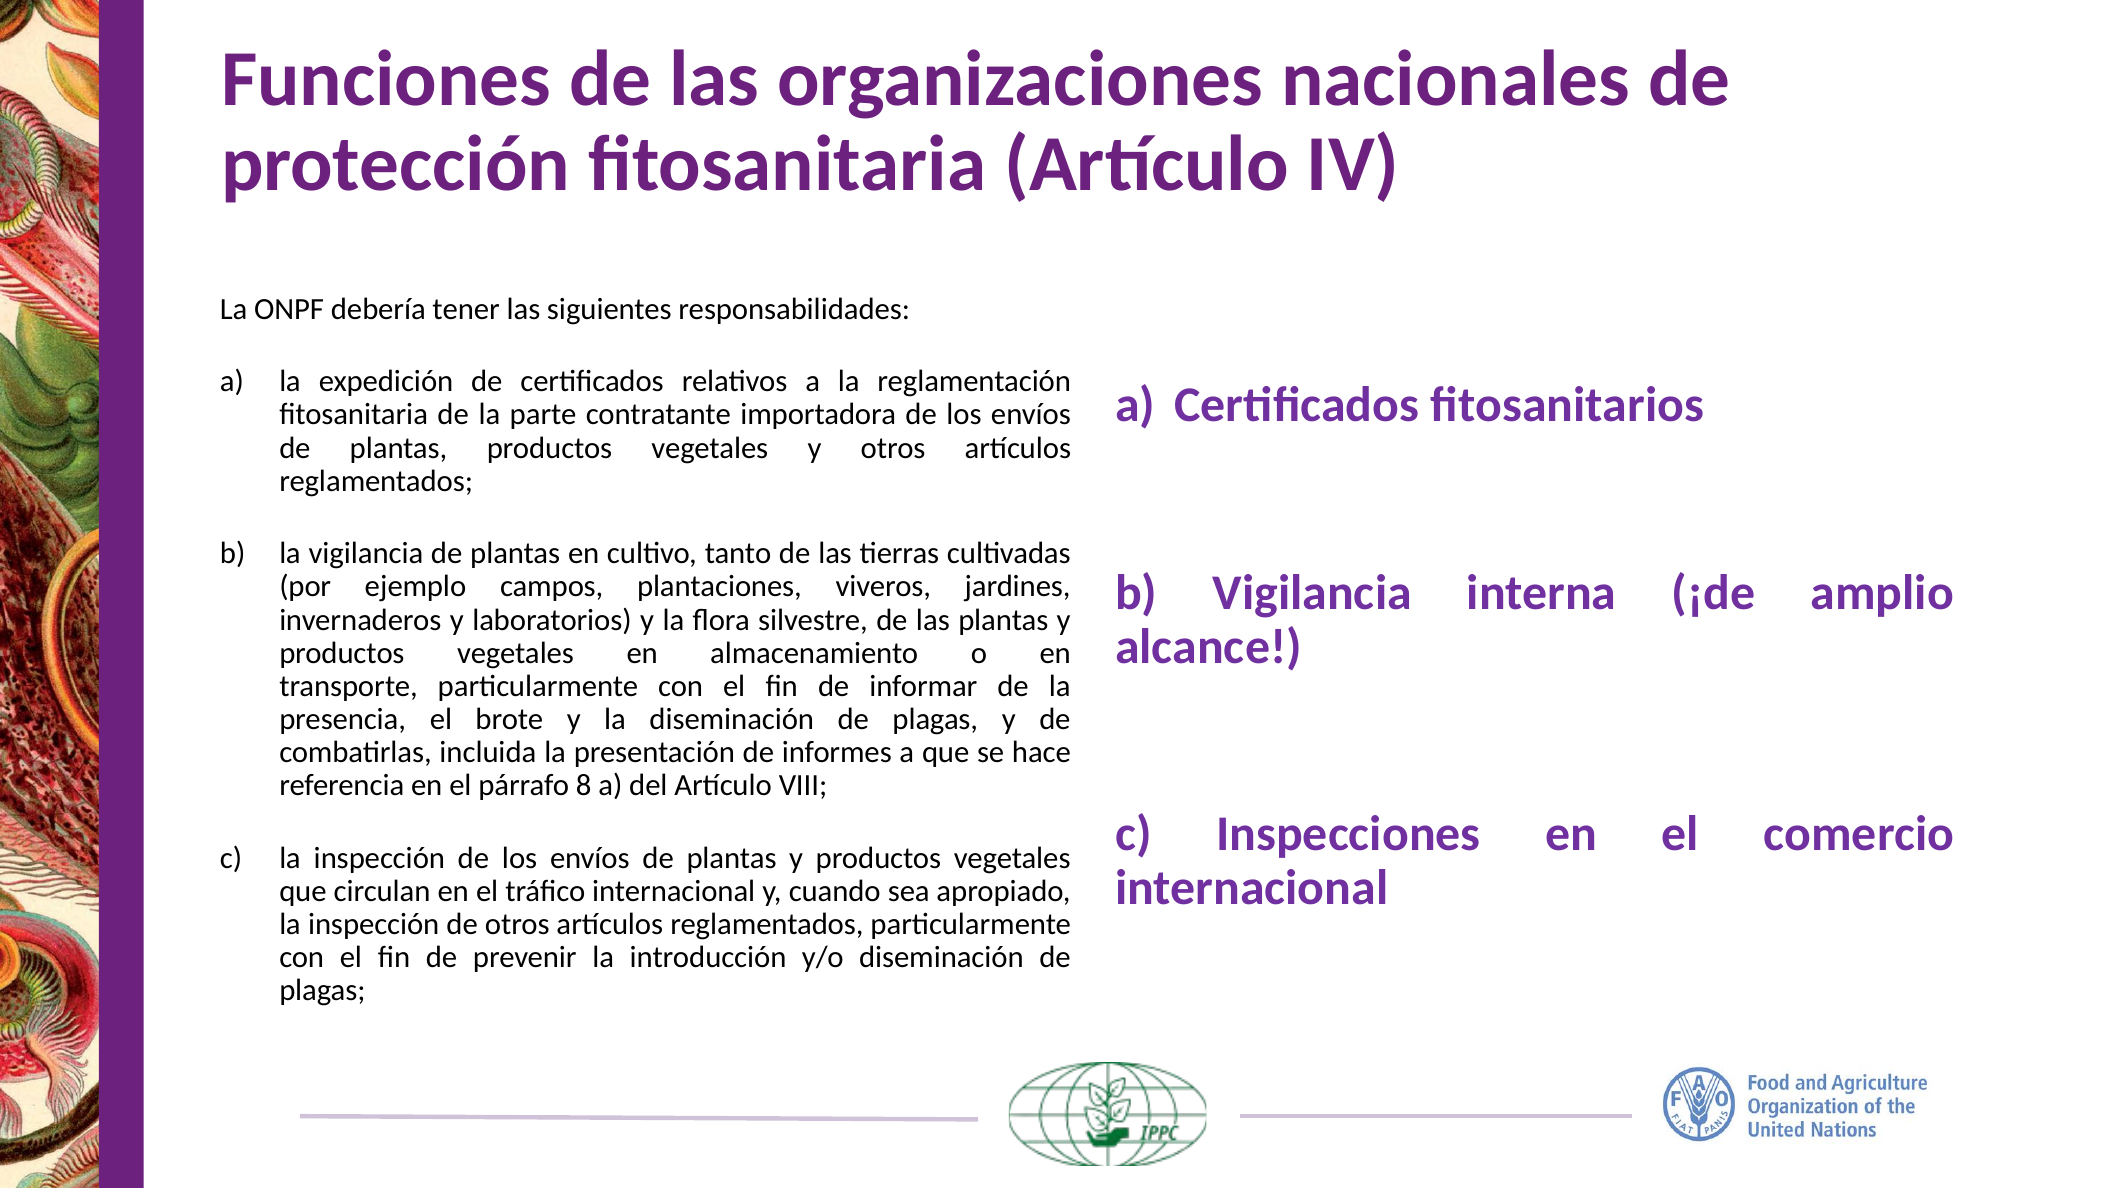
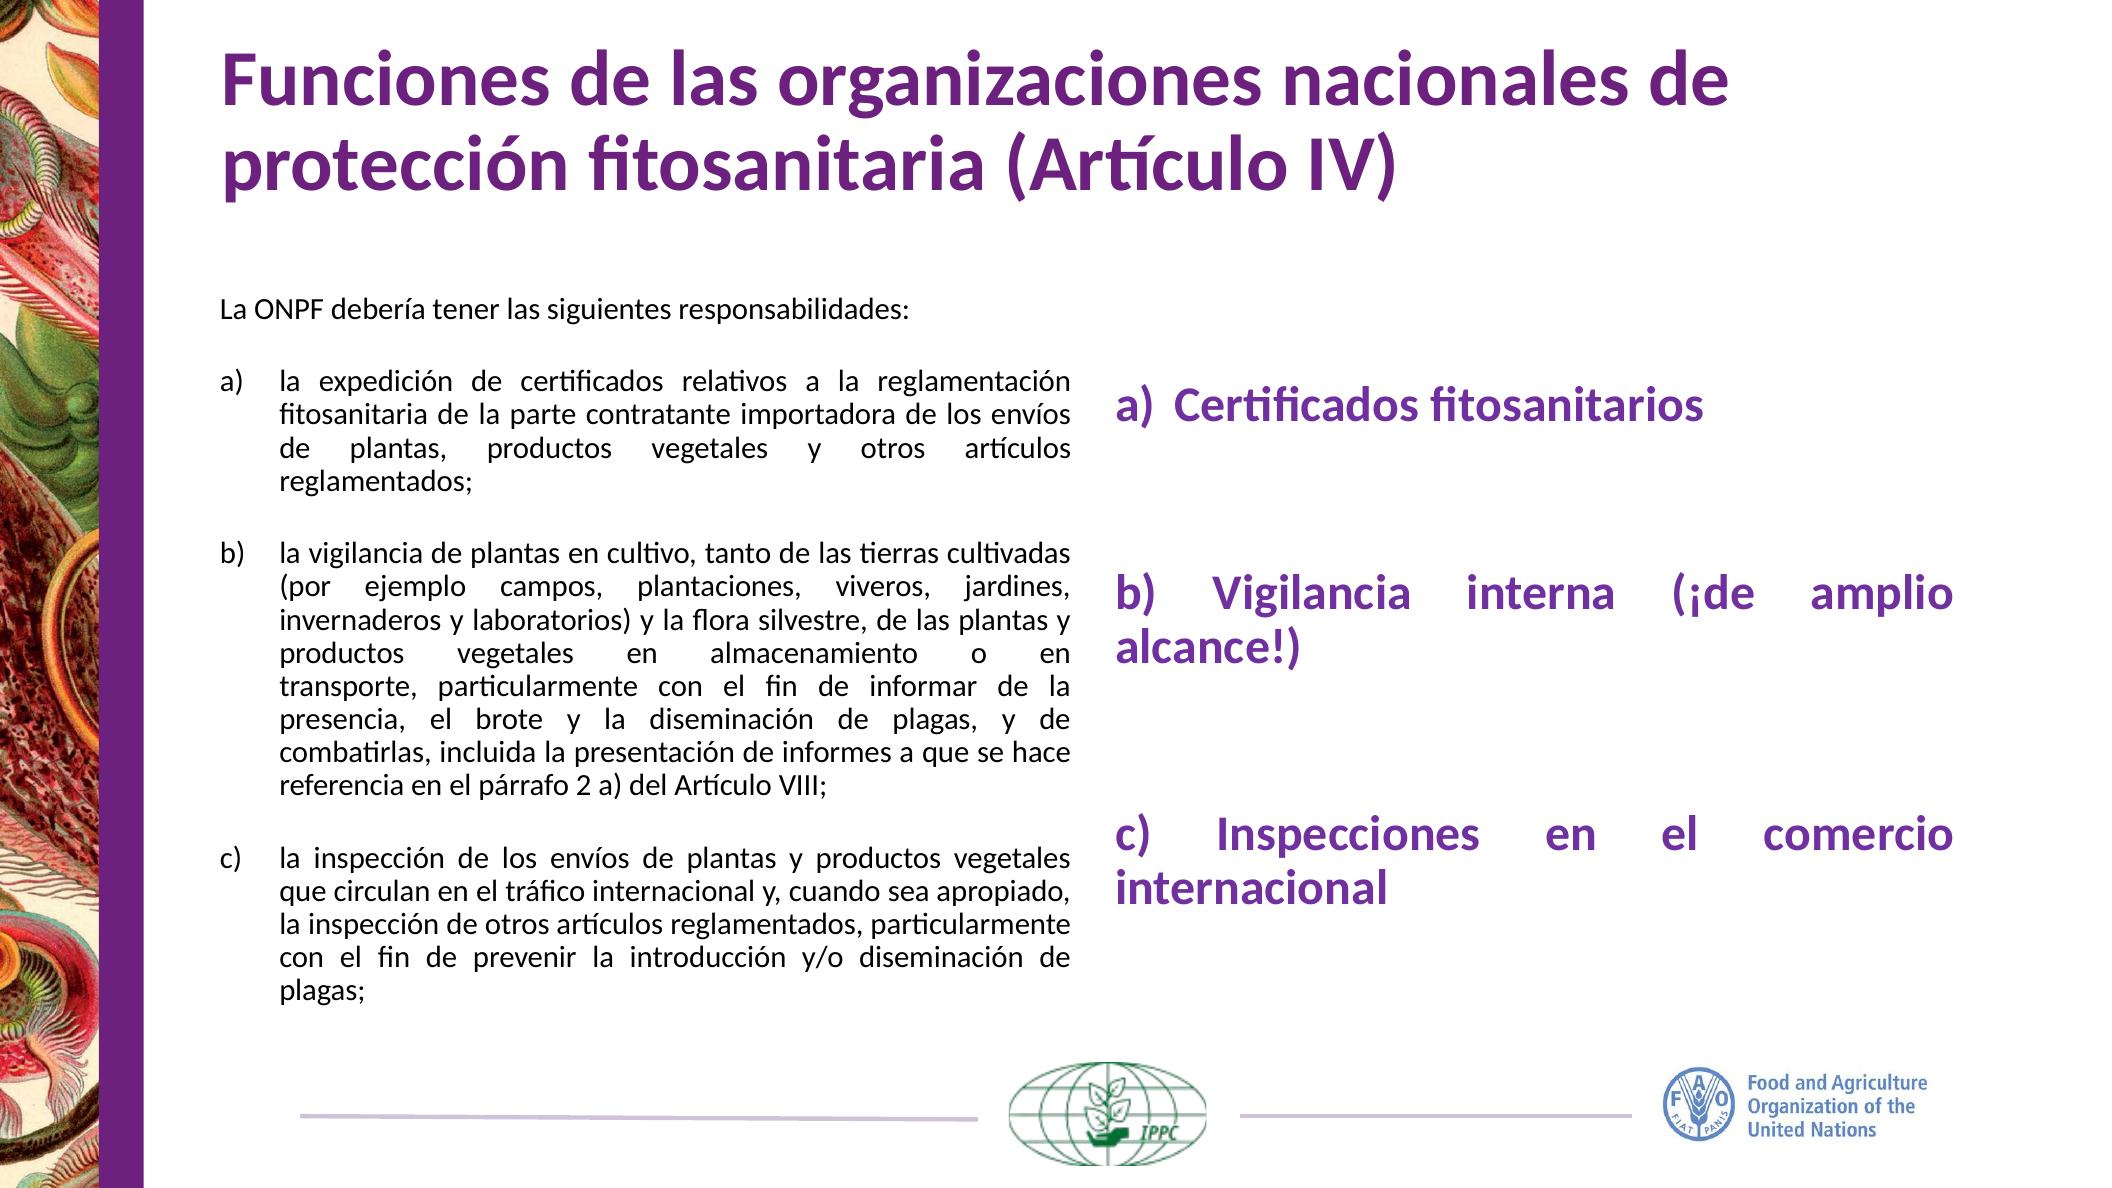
8: 8 -> 2
